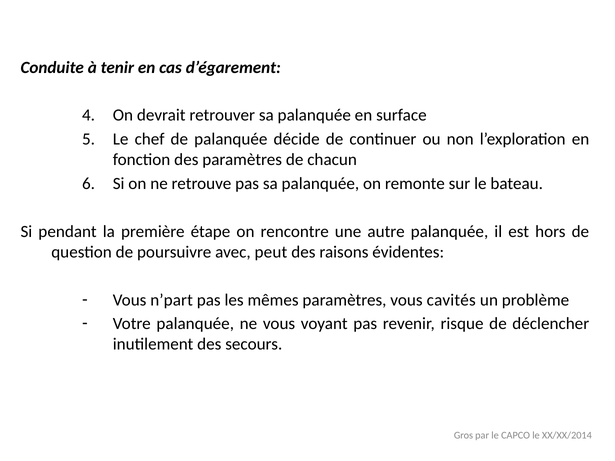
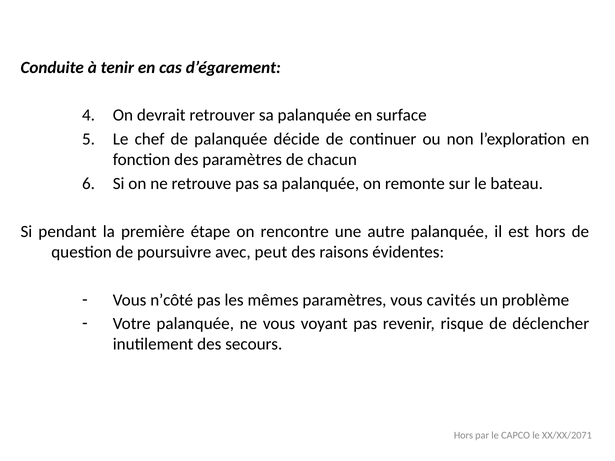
n’part: n’part -> n’côté
Gros at (463, 436): Gros -> Hors
XX/XX/2014: XX/XX/2014 -> XX/XX/2071
